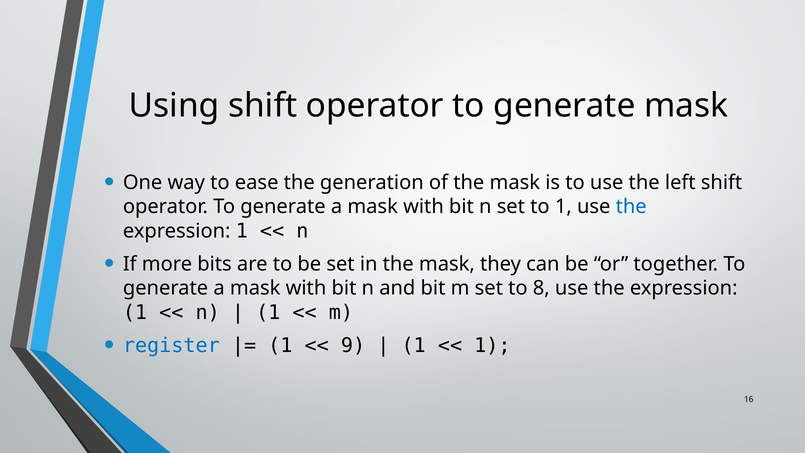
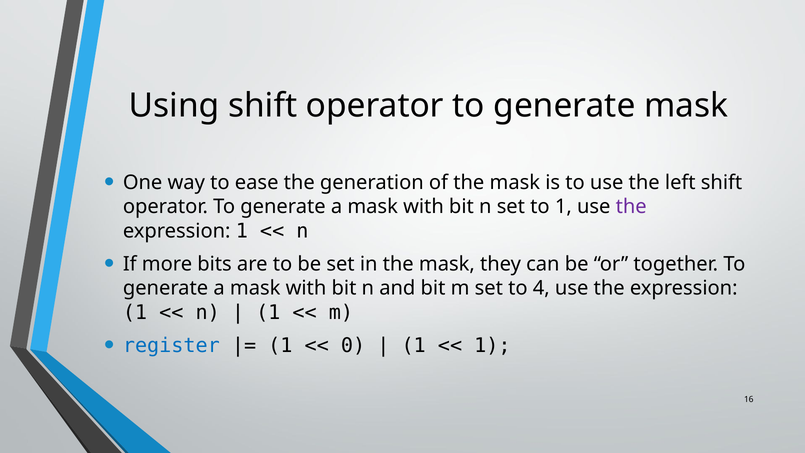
the at (631, 207) colour: blue -> purple
8: 8 -> 4
9: 9 -> 0
